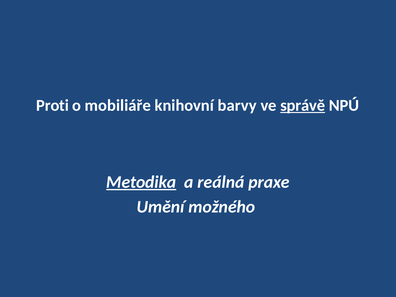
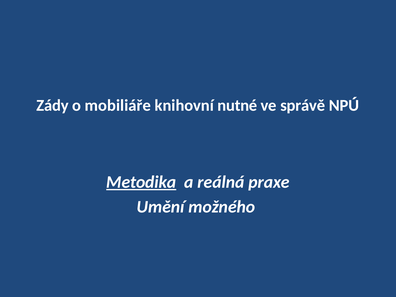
Proti: Proti -> Zády
barvy: barvy -> nutné
správě underline: present -> none
